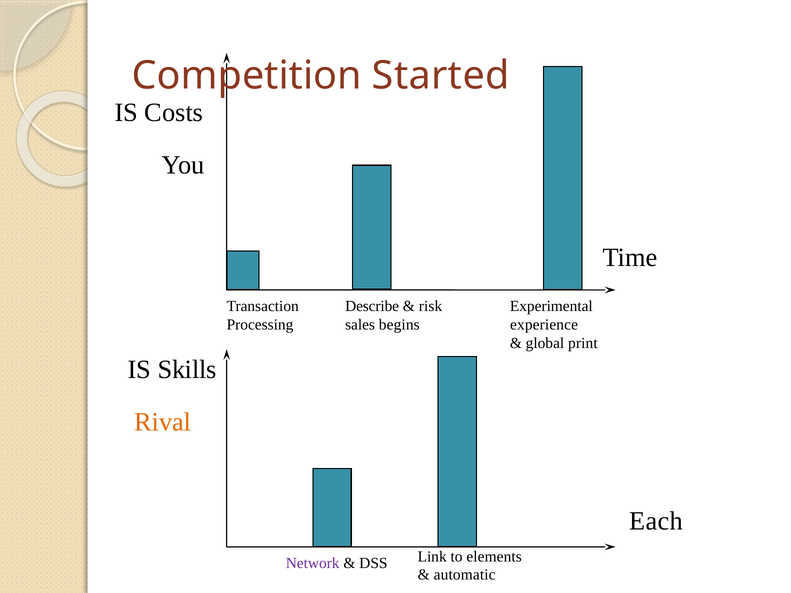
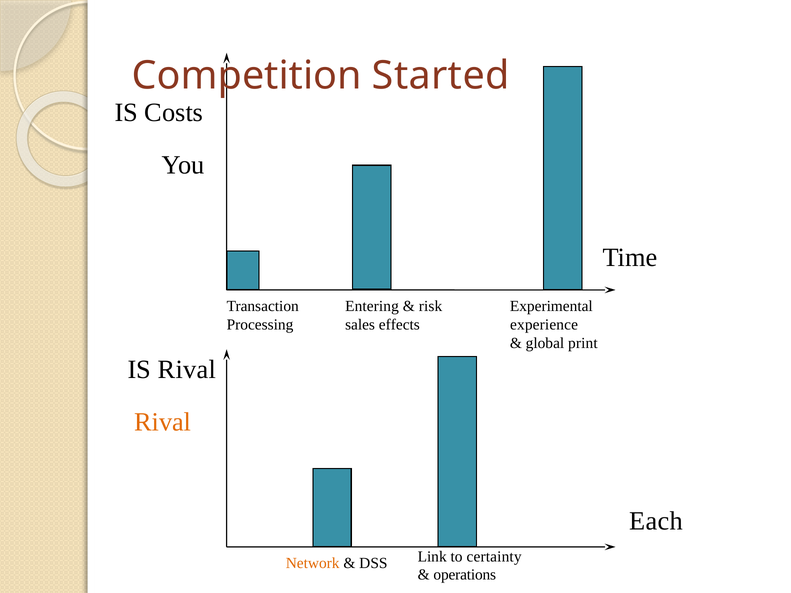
Describe: Describe -> Entering
begins: begins -> effects
IS Skills: Skills -> Rival
elements: elements -> certainty
Network colour: purple -> orange
automatic: automatic -> operations
